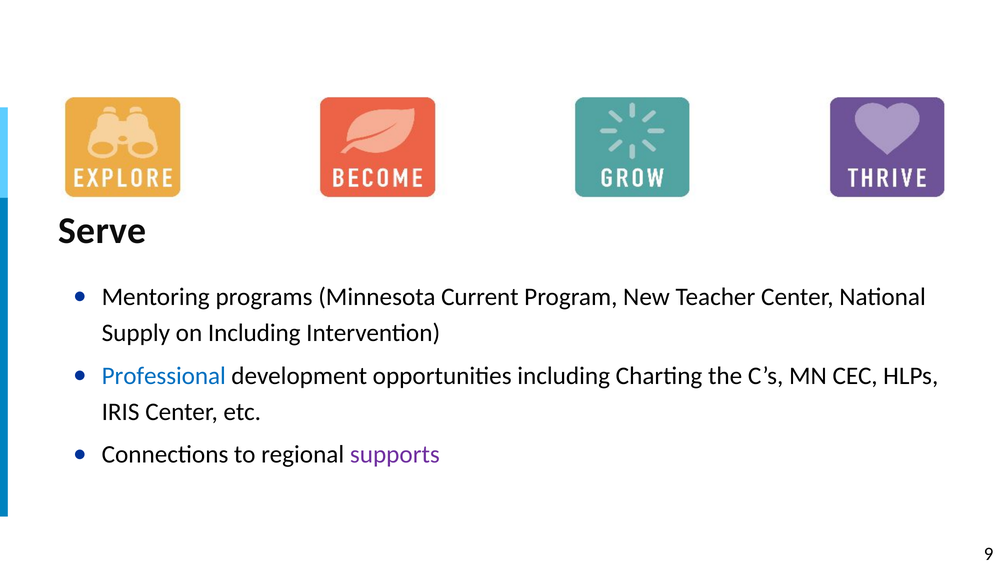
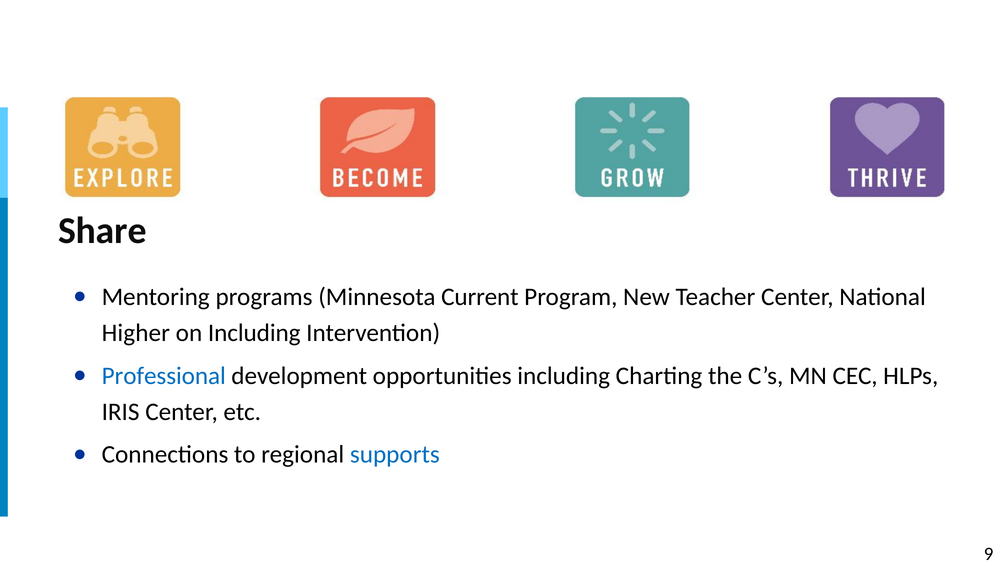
Serve: Serve -> Share
Supply: Supply -> Higher
supports colour: purple -> blue
